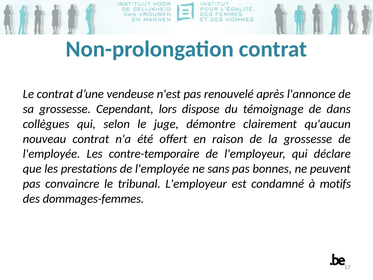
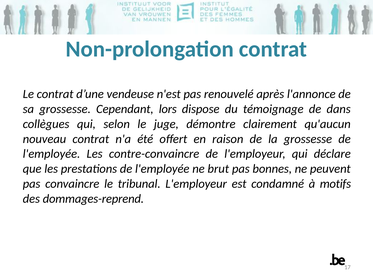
contre-temporaire: contre-temporaire -> contre-convaincre
sans: sans -> brut
dommages-femmes: dommages-femmes -> dommages-reprend
